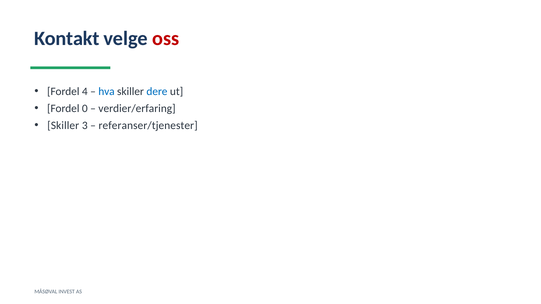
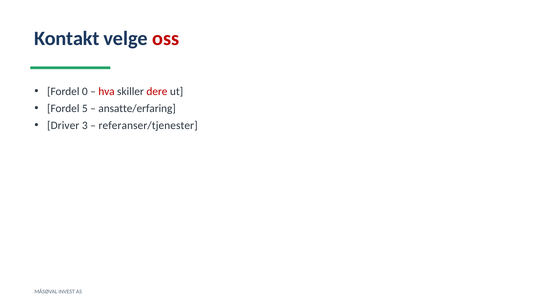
4: 4 -> 0
hva colour: blue -> red
dere colour: blue -> red
0: 0 -> 5
verdier/erfaring: verdier/erfaring -> ansatte/erfaring
Skiller at (63, 125): Skiller -> Driver
